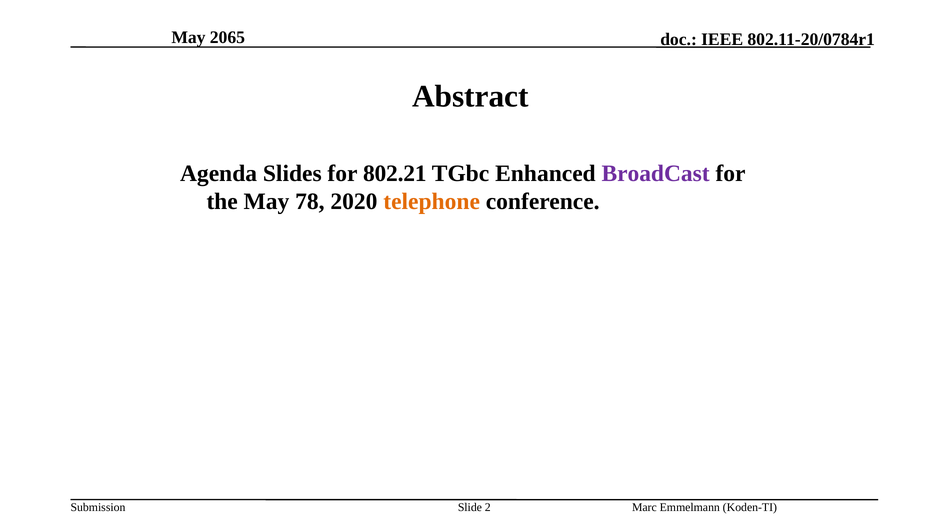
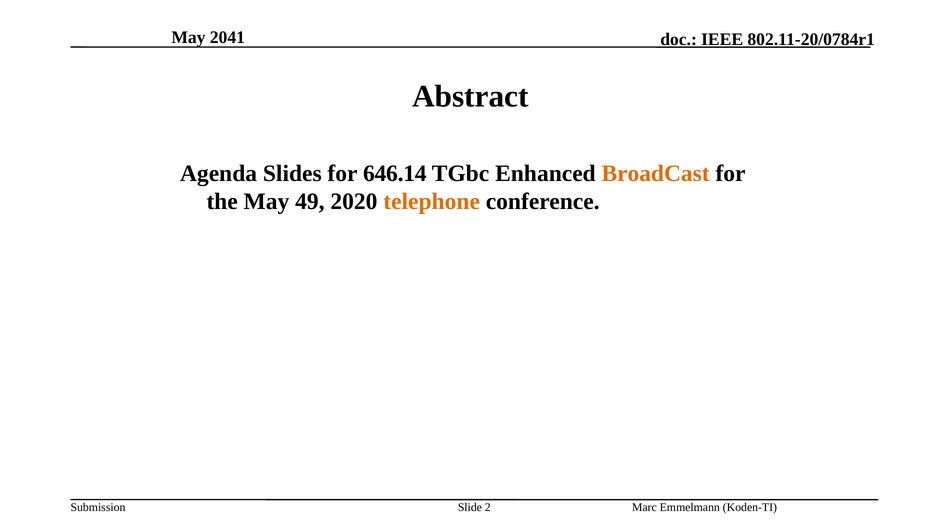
2065: 2065 -> 2041
802.21: 802.21 -> 646.14
BroadCast colour: purple -> orange
78: 78 -> 49
